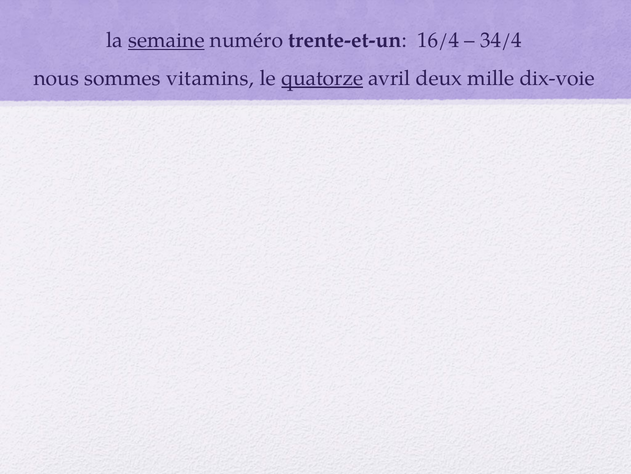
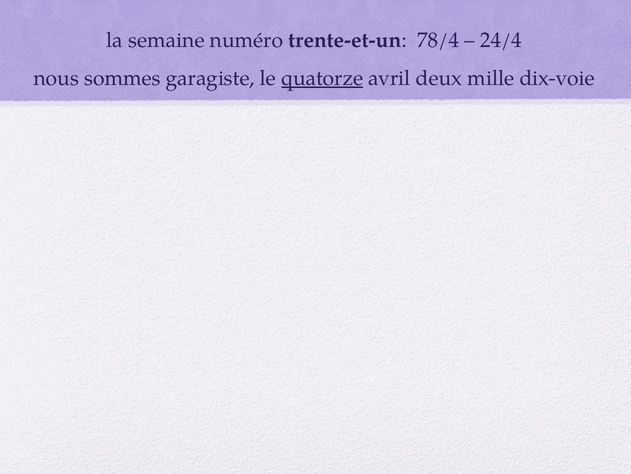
semaine underline: present -> none
16/4: 16/4 -> 78/4
34/4: 34/4 -> 24/4
vitamins: vitamins -> garagiste
